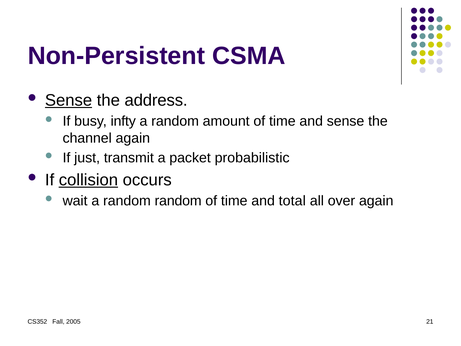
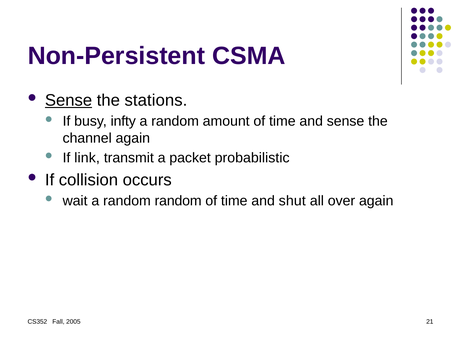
address: address -> stations
just: just -> link
collision underline: present -> none
total: total -> shut
